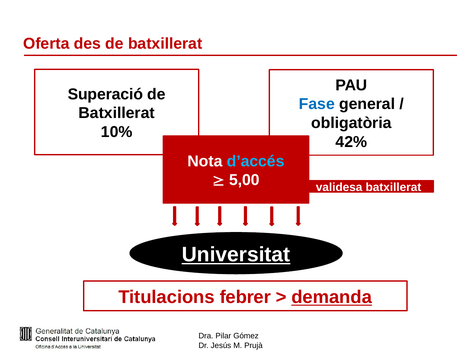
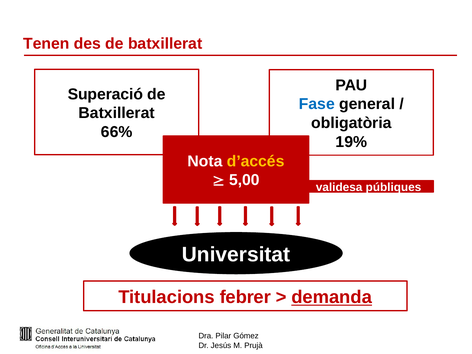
Oferta: Oferta -> Tenen
10%: 10% -> 66%
42%: 42% -> 19%
d’accés colour: light blue -> yellow
validesa batxillerat: batxillerat -> públiques
Universitat underline: present -> none
